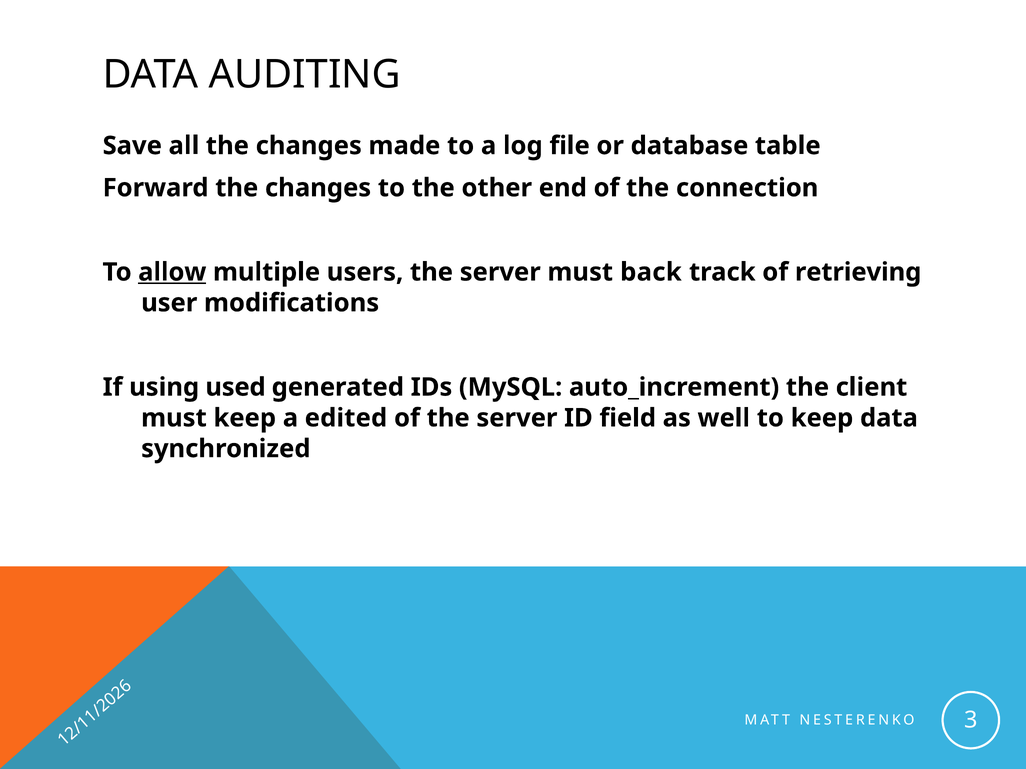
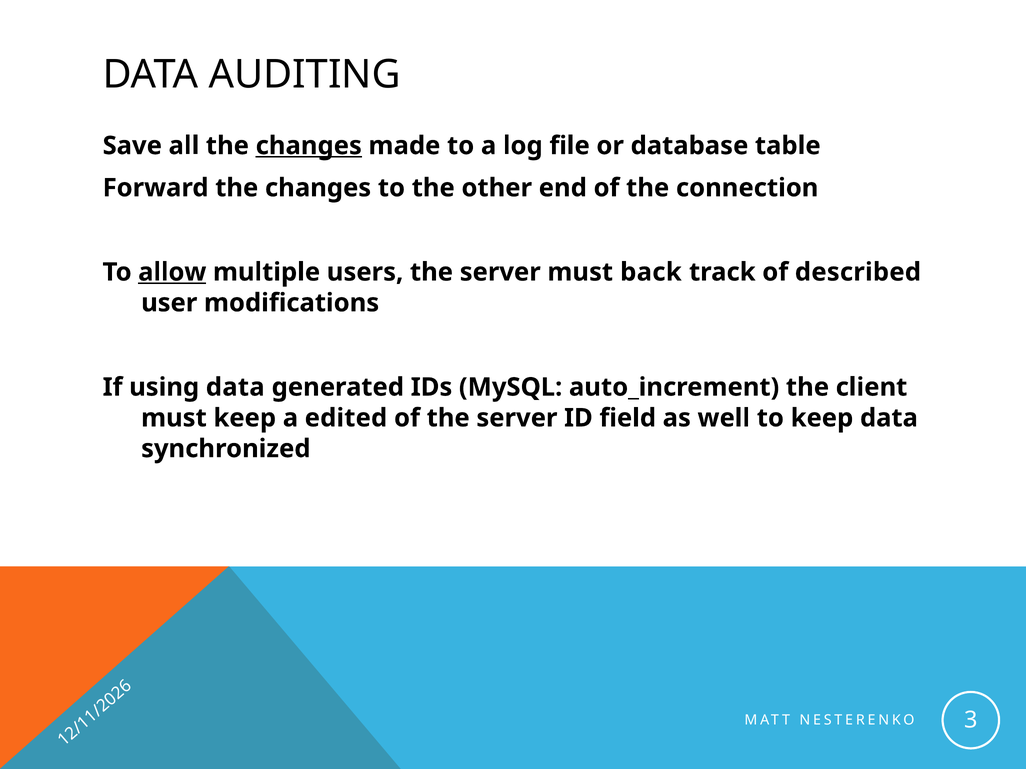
changes at (309, 146) underline: none -> present
retrieving: retrieving -> described
using used: used -> data
